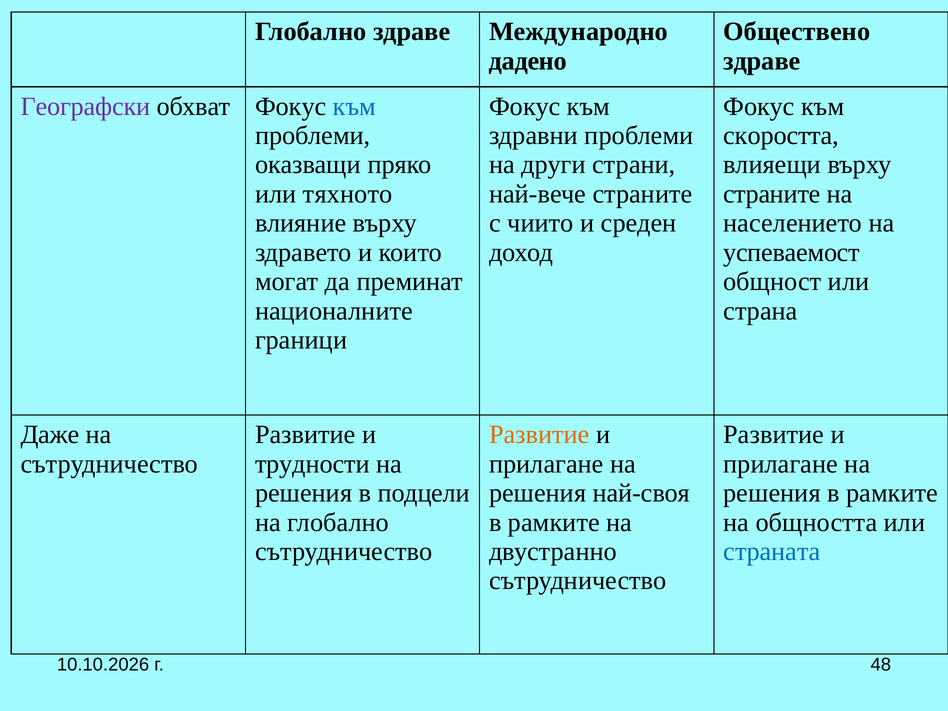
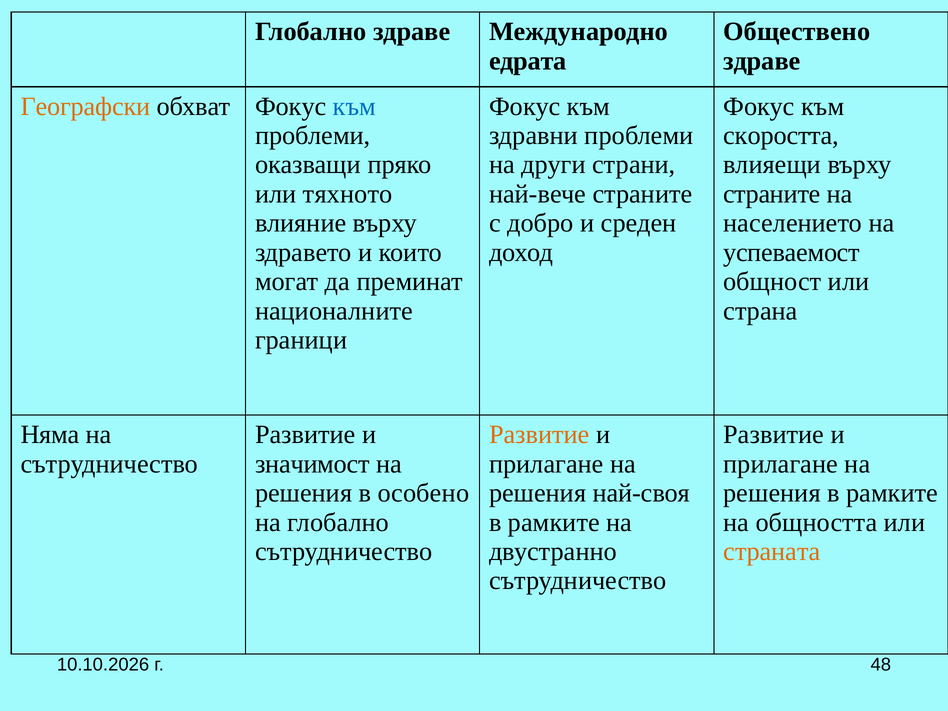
дадено: дадено -> едрата
Географски colour: purple -> orange
чиито: чиито -> добро
Даже: Даже -> Няма
трудности: трудности -> значимост
подцели: подцели -> особено
страната colour: blue -> orange
